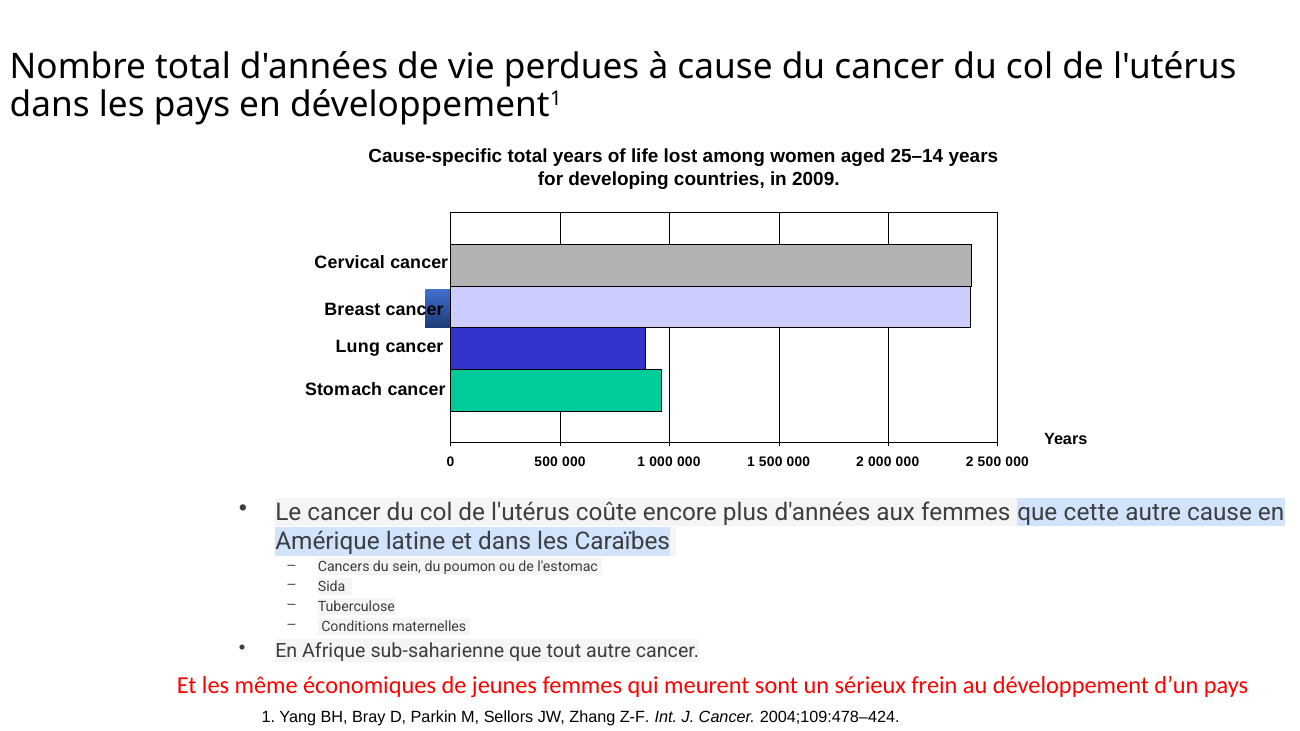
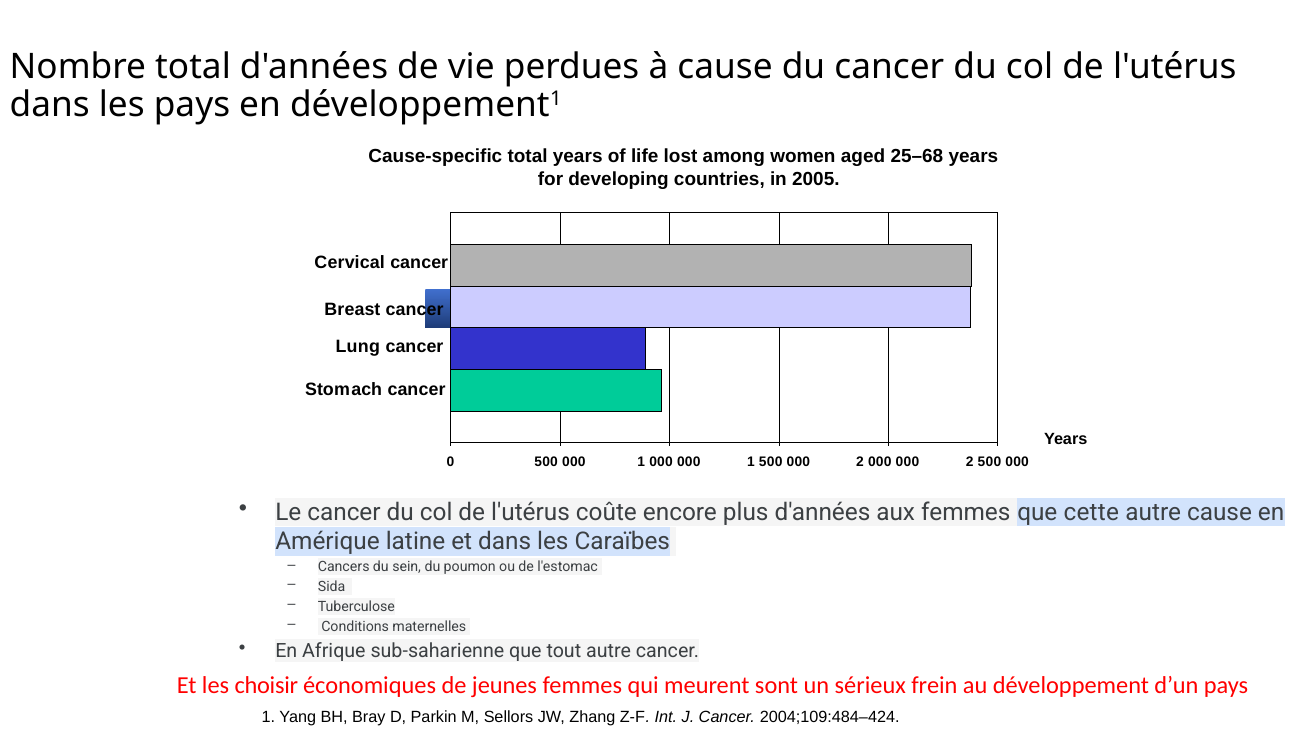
25–14: 25–14 -> 25–68
2009: 2009 -> 2005
même: même -> choisir
2004;109:478–424: 2004;109:478–424 -> 2004;109:484–424
